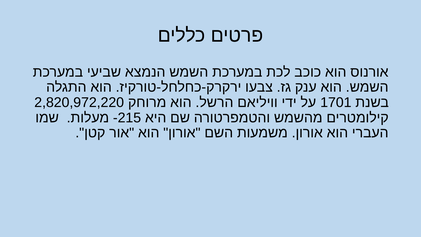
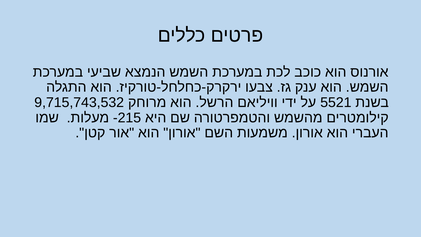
2,820,972,220: 2,820,972,220 -> 9,715,743,532
1701: 1701 -> 5521
